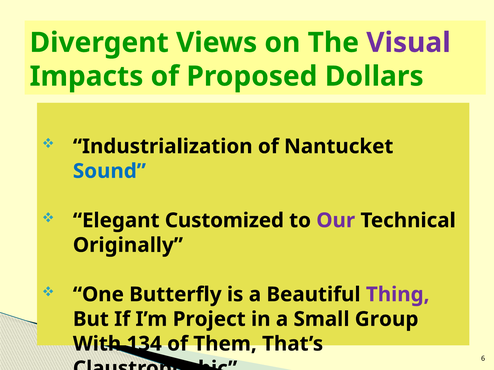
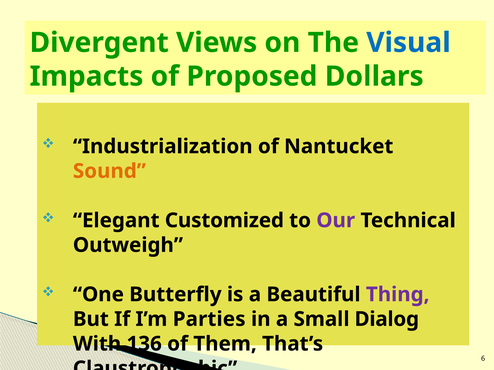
Visual colour: purple -> blue
Sound colour: blue -> orange
Originally: Originally -> Outweigh
Project: Project -> Parties
Group: Group -> Dialog
134: 134 -> 136
